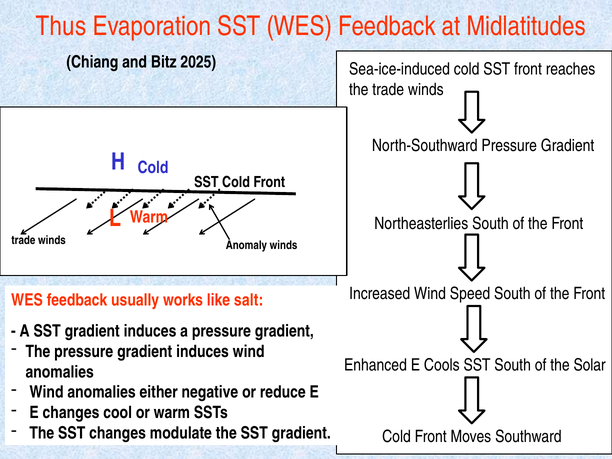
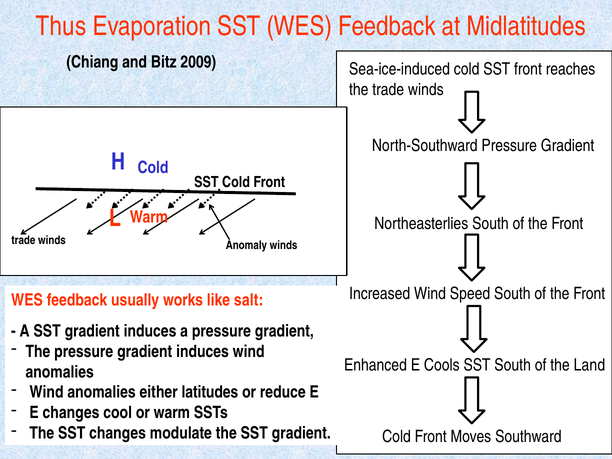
2025: 2025 -> 2009
Solar: Solar -> Land
negative: negative -> latitudes
